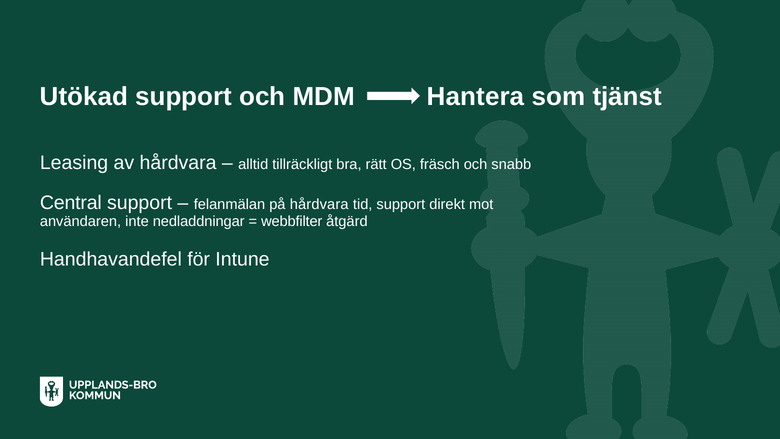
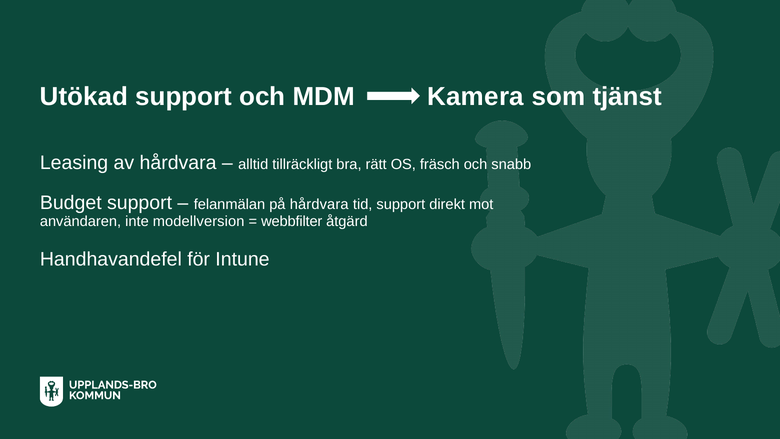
Hantera: Hantera -> Kamera
Central: Central -> Budget
nedladdningar: nedladdningar -> modellversion
